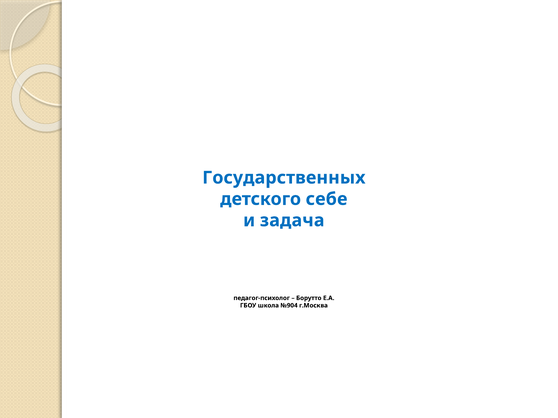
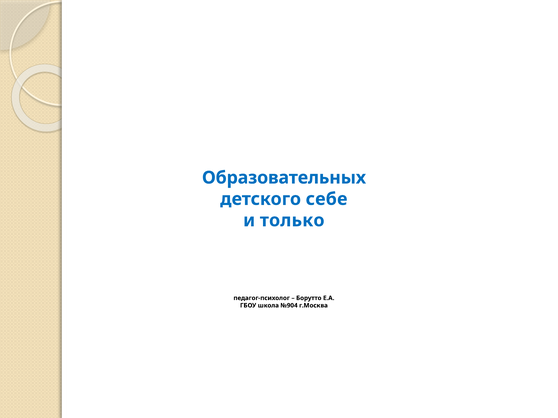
Государственных: Государственных -> Образовательных
задача: задача -> только
